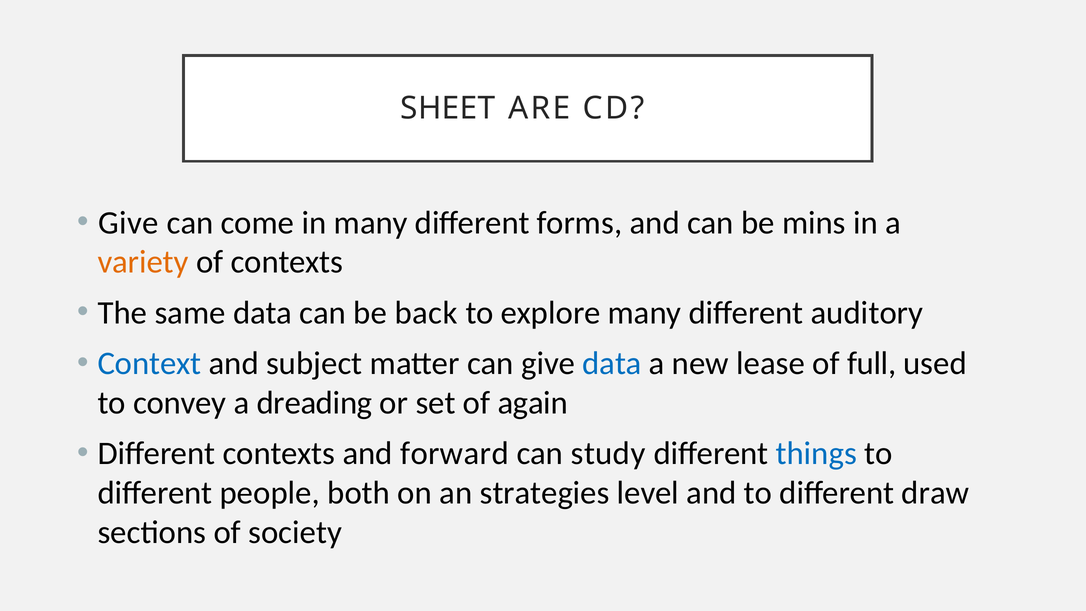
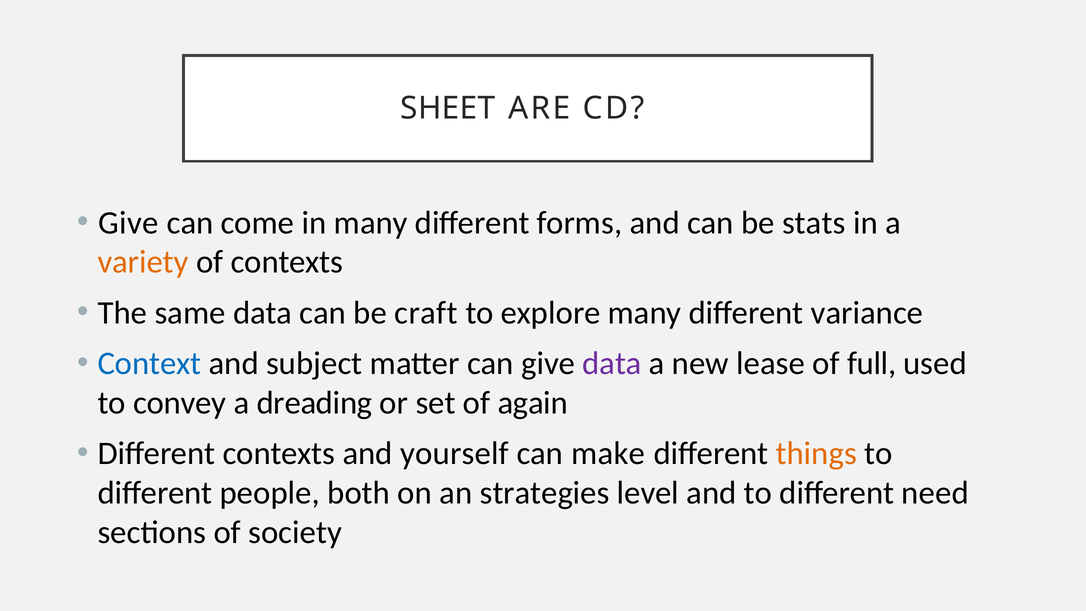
mins: mins -> stats
back: back -> craft
auditory: auditory -> variance
data at (612, 363) colour: blue -> purple
forward: forward -> yourself
study: study -> make
things colour: blue -> orange
draw: draw -> need
